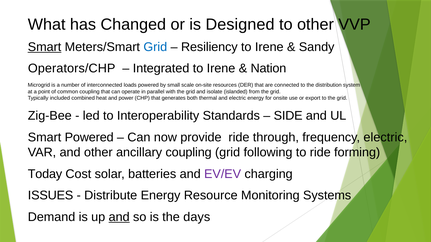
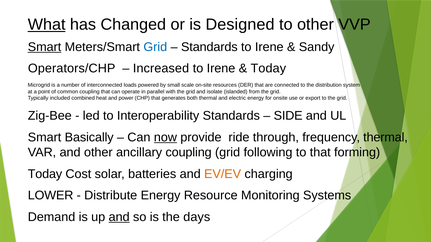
What underline: none -> present
Resiliency at (209, 47): Resiliency -> Standards
Integrated: Integrated -> Increased
Nation at (268, 69): Nation -> Today
Smart Powered: Powered -> Basically
now underline: none -> present
frequency electric: electric -> thermal
to ride: ride -> that
EV/EV colour: purple -> orange
ISSUES: ISSUES -> LOWER
